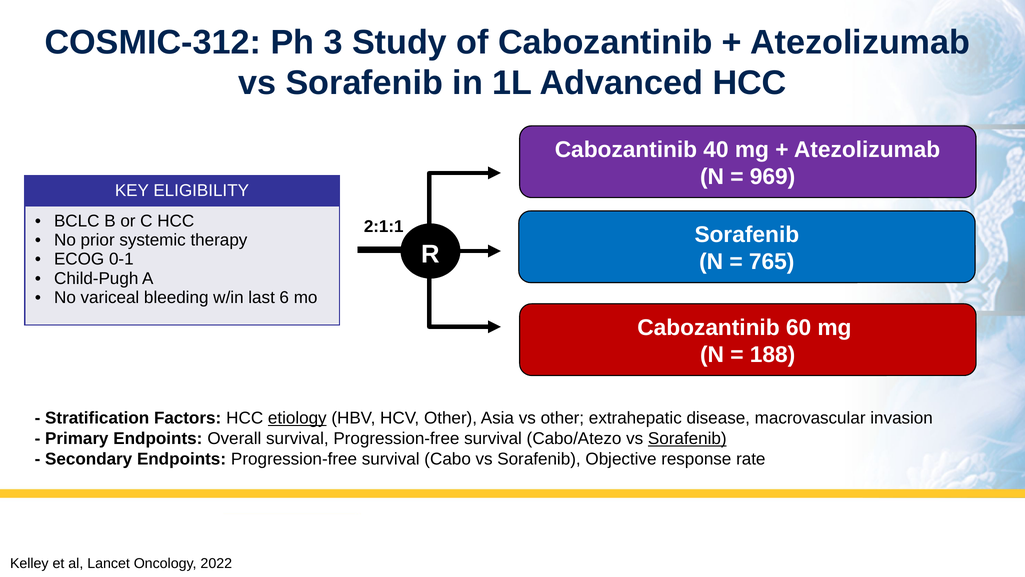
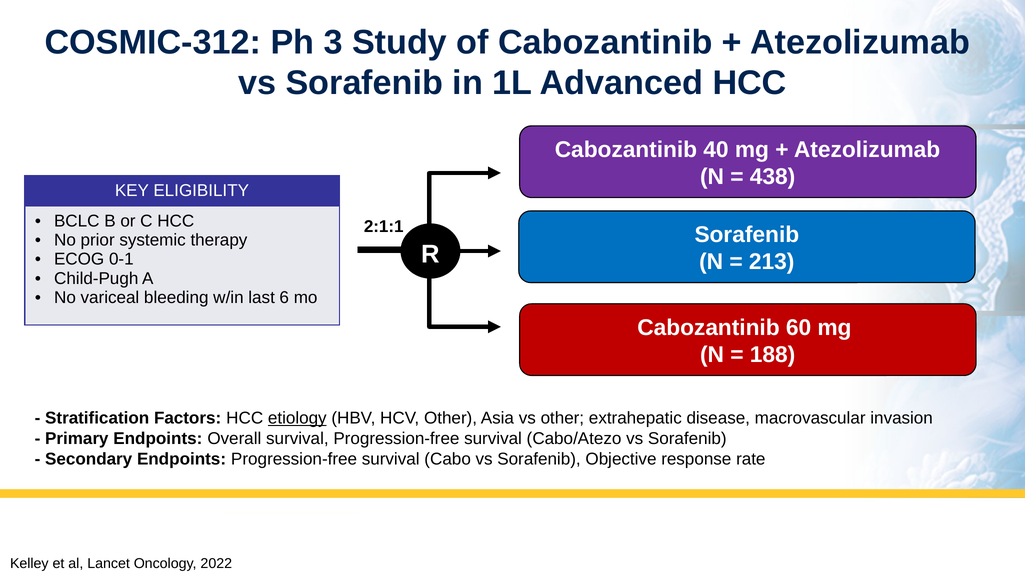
969: 969 -> 438
765: 765 -> 213
Sorafenib at (687, 439) underline: present -> none
